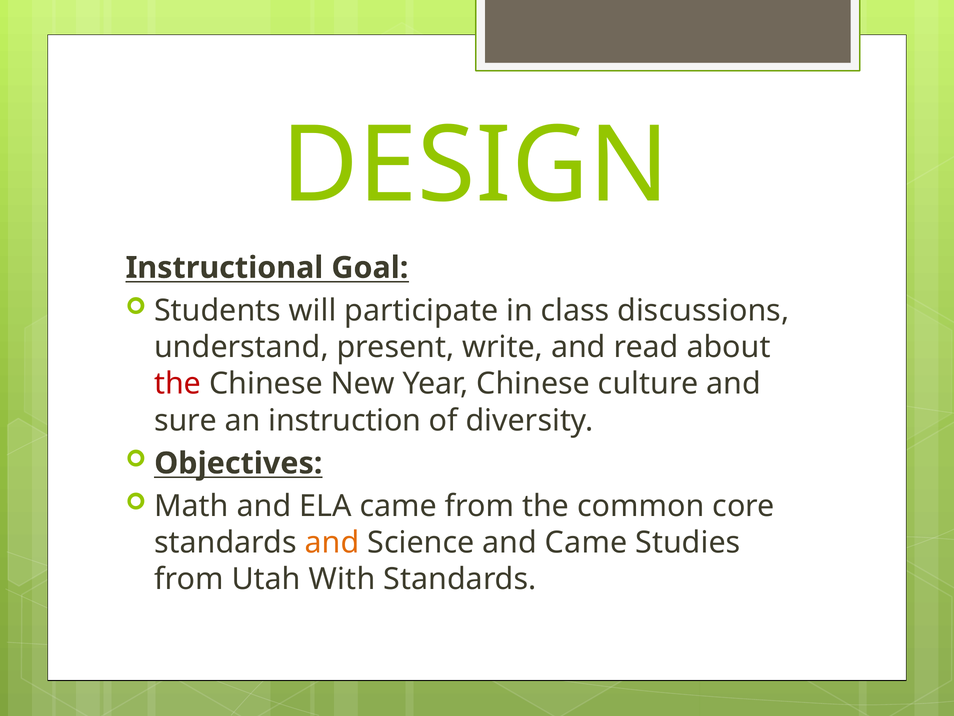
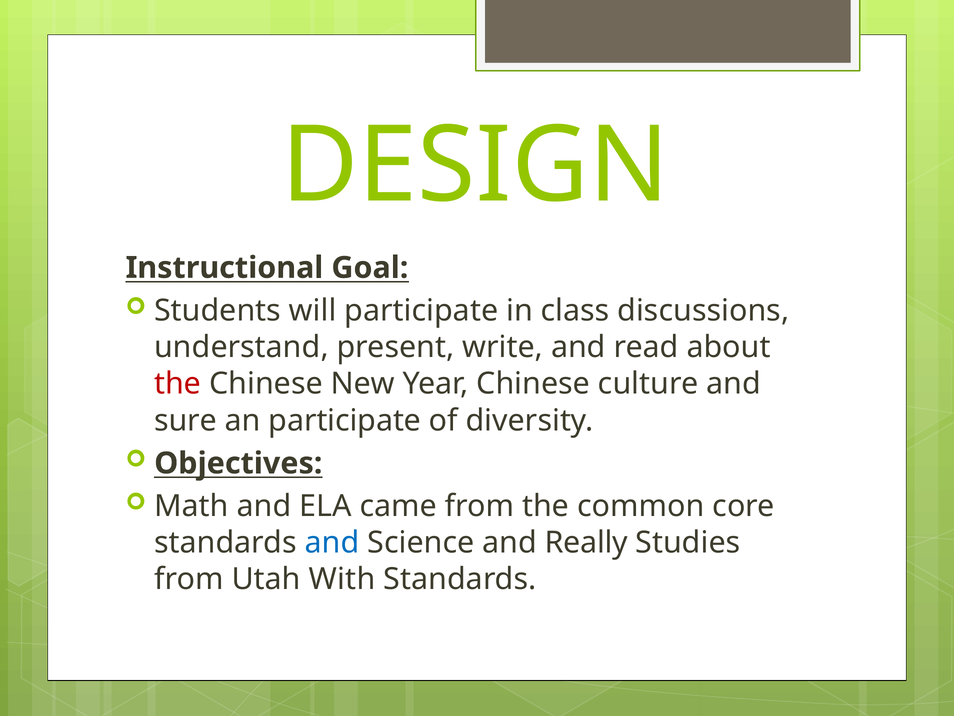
an instruction: instruction -> participate
and at (332, 542) colour: orange -> blue
and Came: Came -> Really
